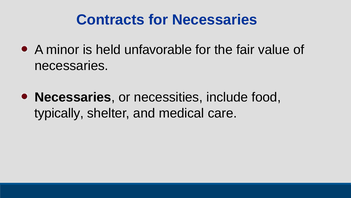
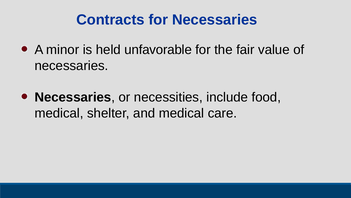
typically at (59, 113): typically -> medical
